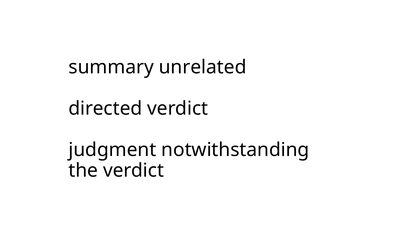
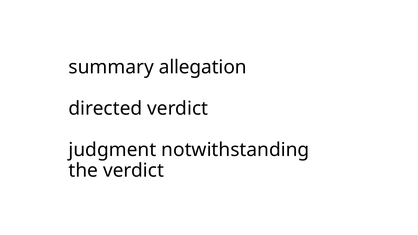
unrelated: unrelated -> allegation
